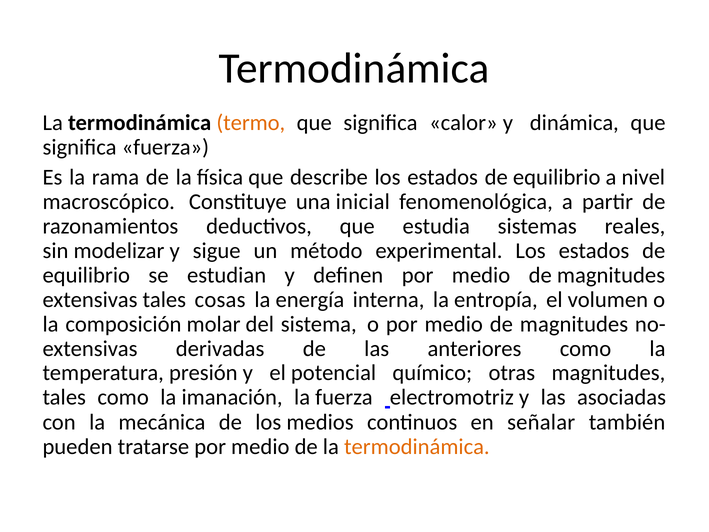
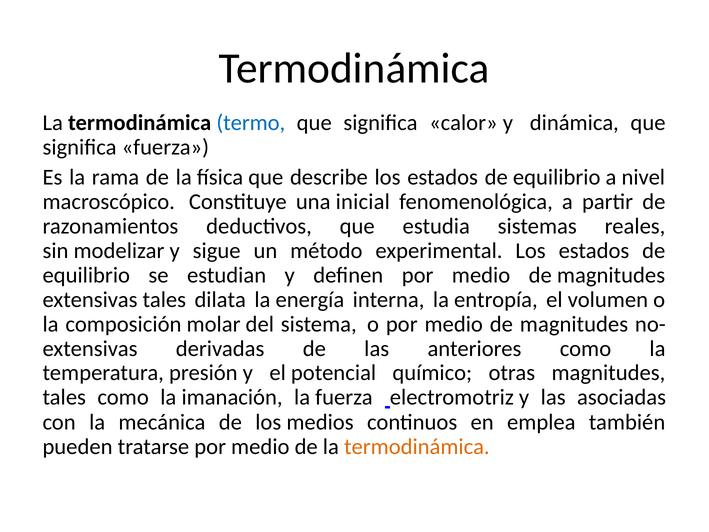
termo colour: orange -> blue
cosas: cosas -> dilata
señalar: señalar -> emplea
